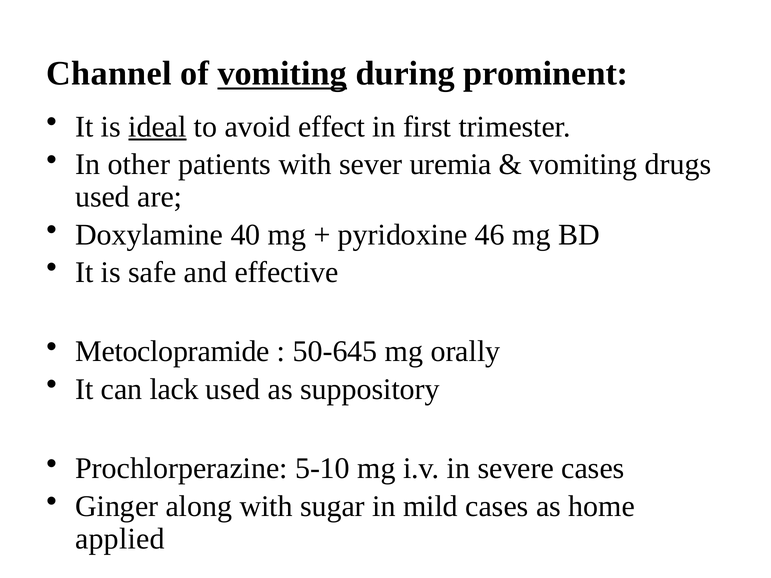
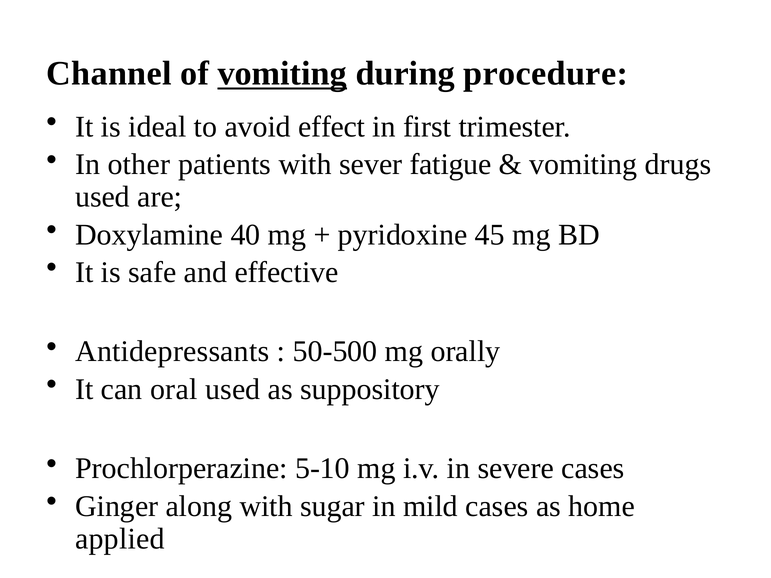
prominent: prominent -> procedure
ideal underline: present -> none
uremia: uremia -> fatigue
46: 46 -> 45
Metoclopramide: Metoclopramide -> Antidepressants
50-645: 50-645 -> 50-500
lack: lack -> oral
